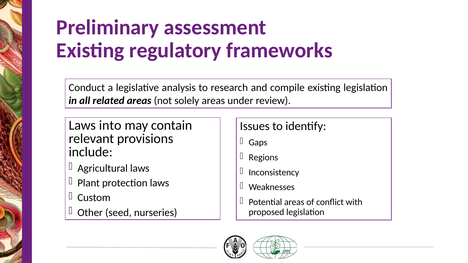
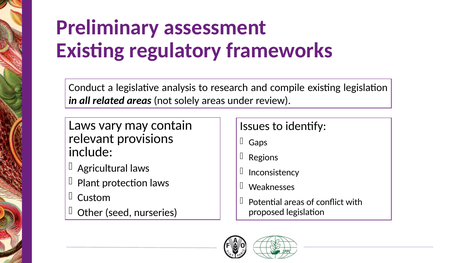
into: into -> vary
